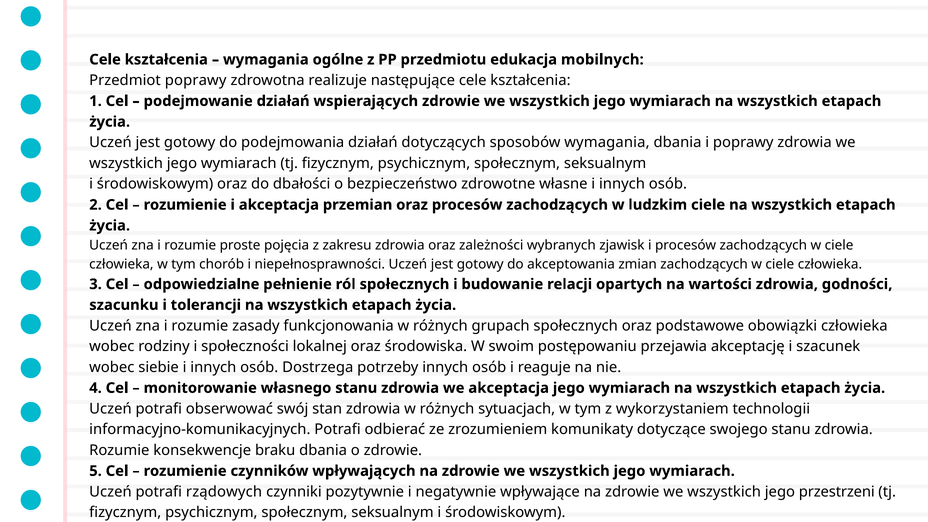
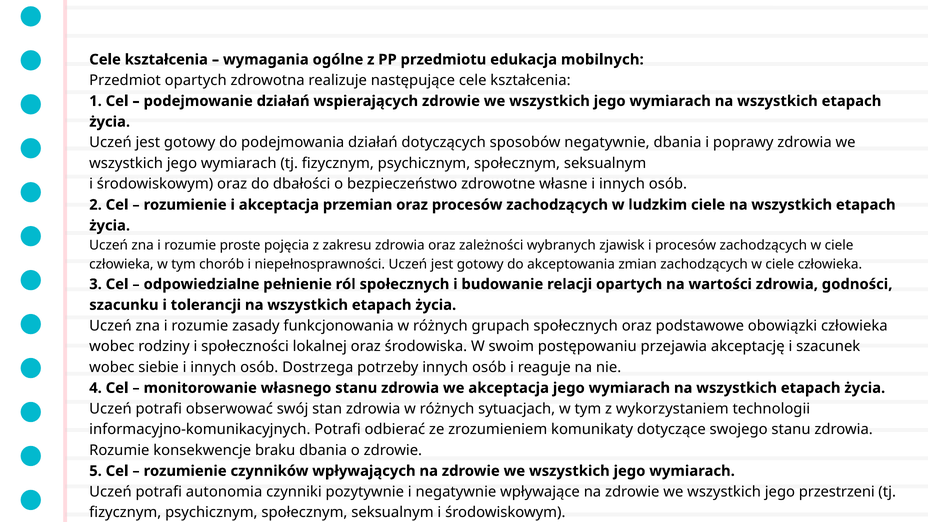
Przedmiot poprawy: poprawy -> opartych
sposobów wymagania: wymagania -> negatywnie
rządowych: rządowych -> autonomia
